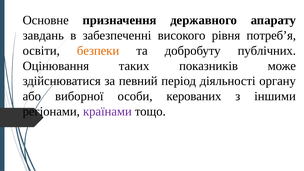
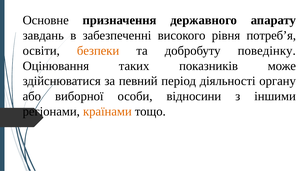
публічних: публічних -> поведінку
керованих: керованих -> відносини
країнами colour: purple -> orange
